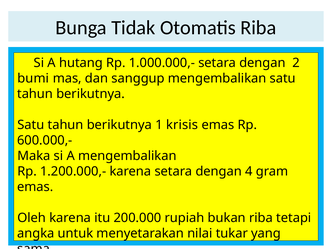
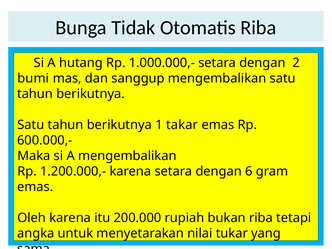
krisis: krisis -> takar
4: 4 -> 6
